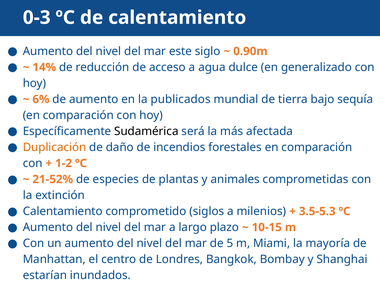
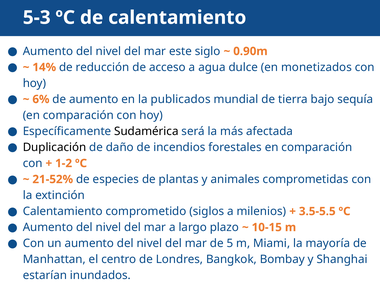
0-3: 0-3 -> 5-3
generalizado: generalizado -> monetizados
Duplicación colour: orange -> black
3.5-5.3: 3.5-5.3 -> 3.5-5.5
